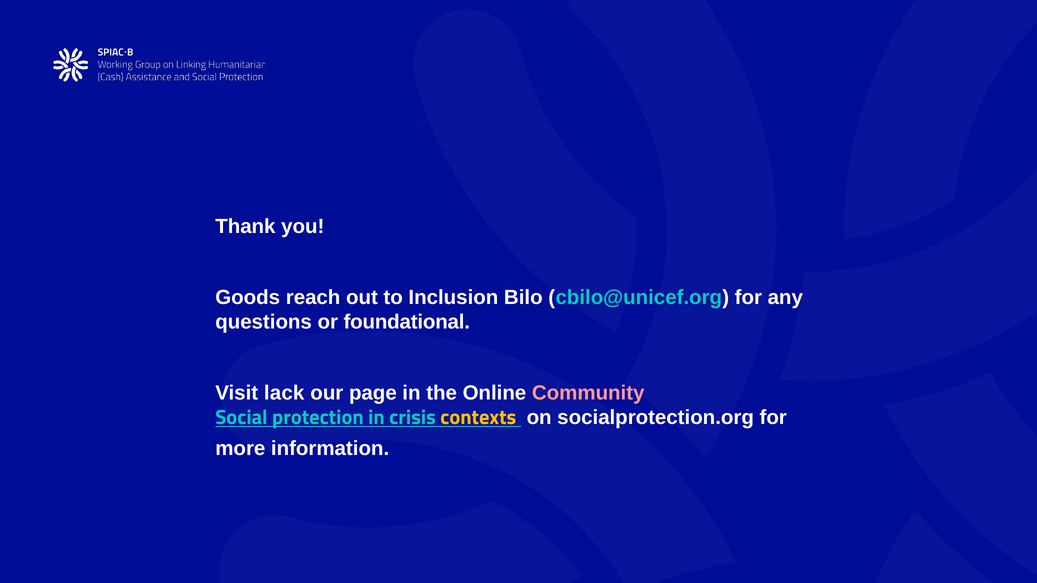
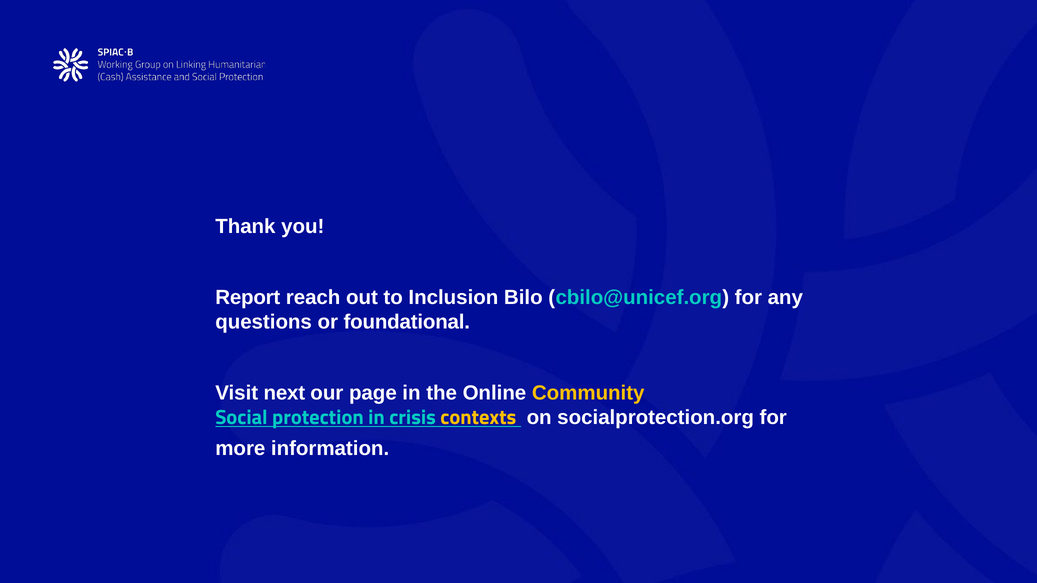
Goods: Goods -> Report
lack: lack -> next
Community colour: pink -> yellow
